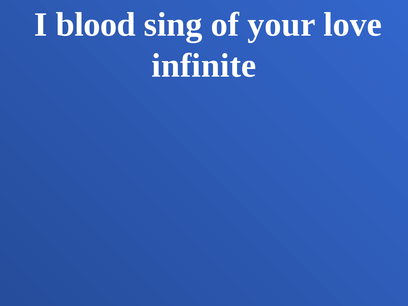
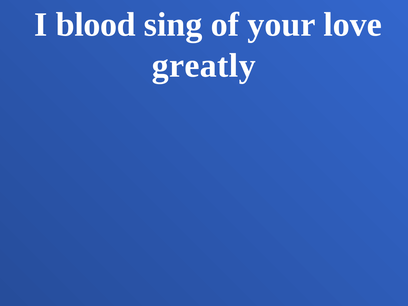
infinite: infinite -> greatly
